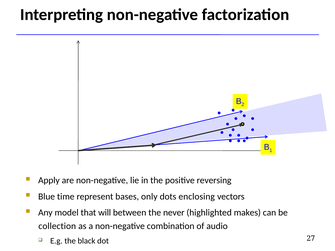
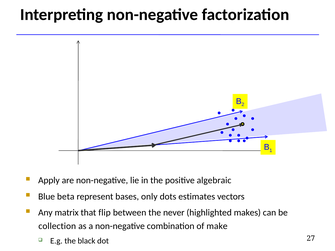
reversing: reversing -> algebraic
time: time -> beta
enclosing: enclosing -> estimates
model: model -> matrix
will: will -> flip
audio: audio -> make
